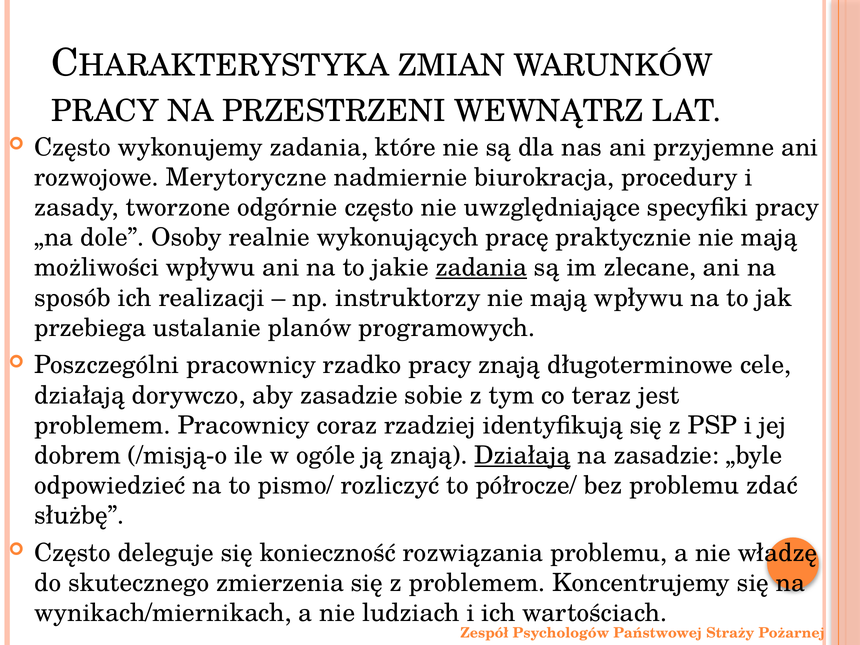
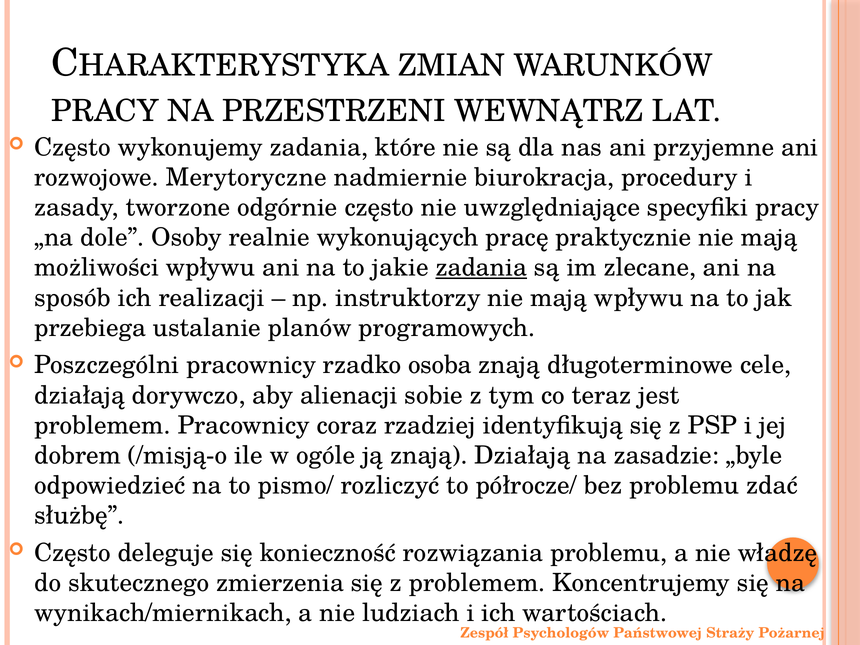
rzadko pracy: pracy -> osoba
aby zasadzie: zasadzie -> alienacji
Działają at (522, 455) underline: present -> none
